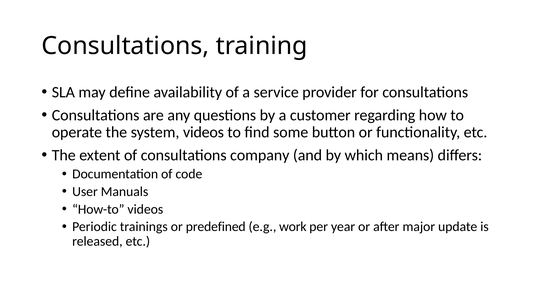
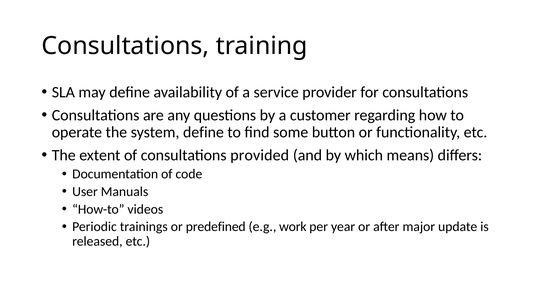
system videos: videos -> define
company: company -> provided
